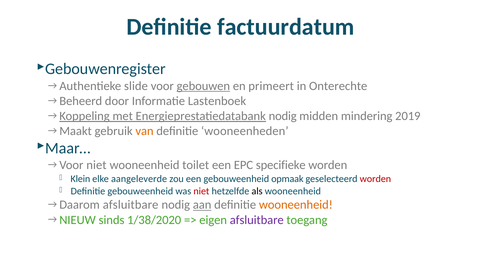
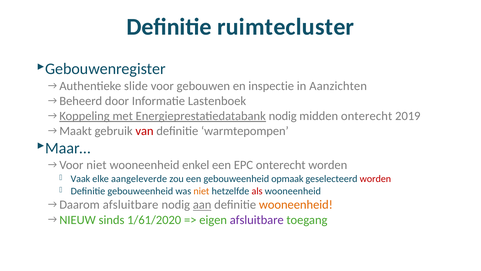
factuurdatum: factuurdatum -> ruimtecluster
gebouwen underline: present -> none
primeert: primeert -> inspectie
Onterechte: Onterechte -> Aanzichten
midden mindering: mindering -> onterecht
van colour: orange -> red
wooneenheden: wooneenheden -> warmtepompen
toilet: toilet -> enkel
EPC specifieke: specifieke -> onterecht
Klein: Klein -> Vaak
niet at (201, 191) colour: red -> orange
als colour: black -> red
1/38/2020: 1/38/2020 -> 1/61/2020
